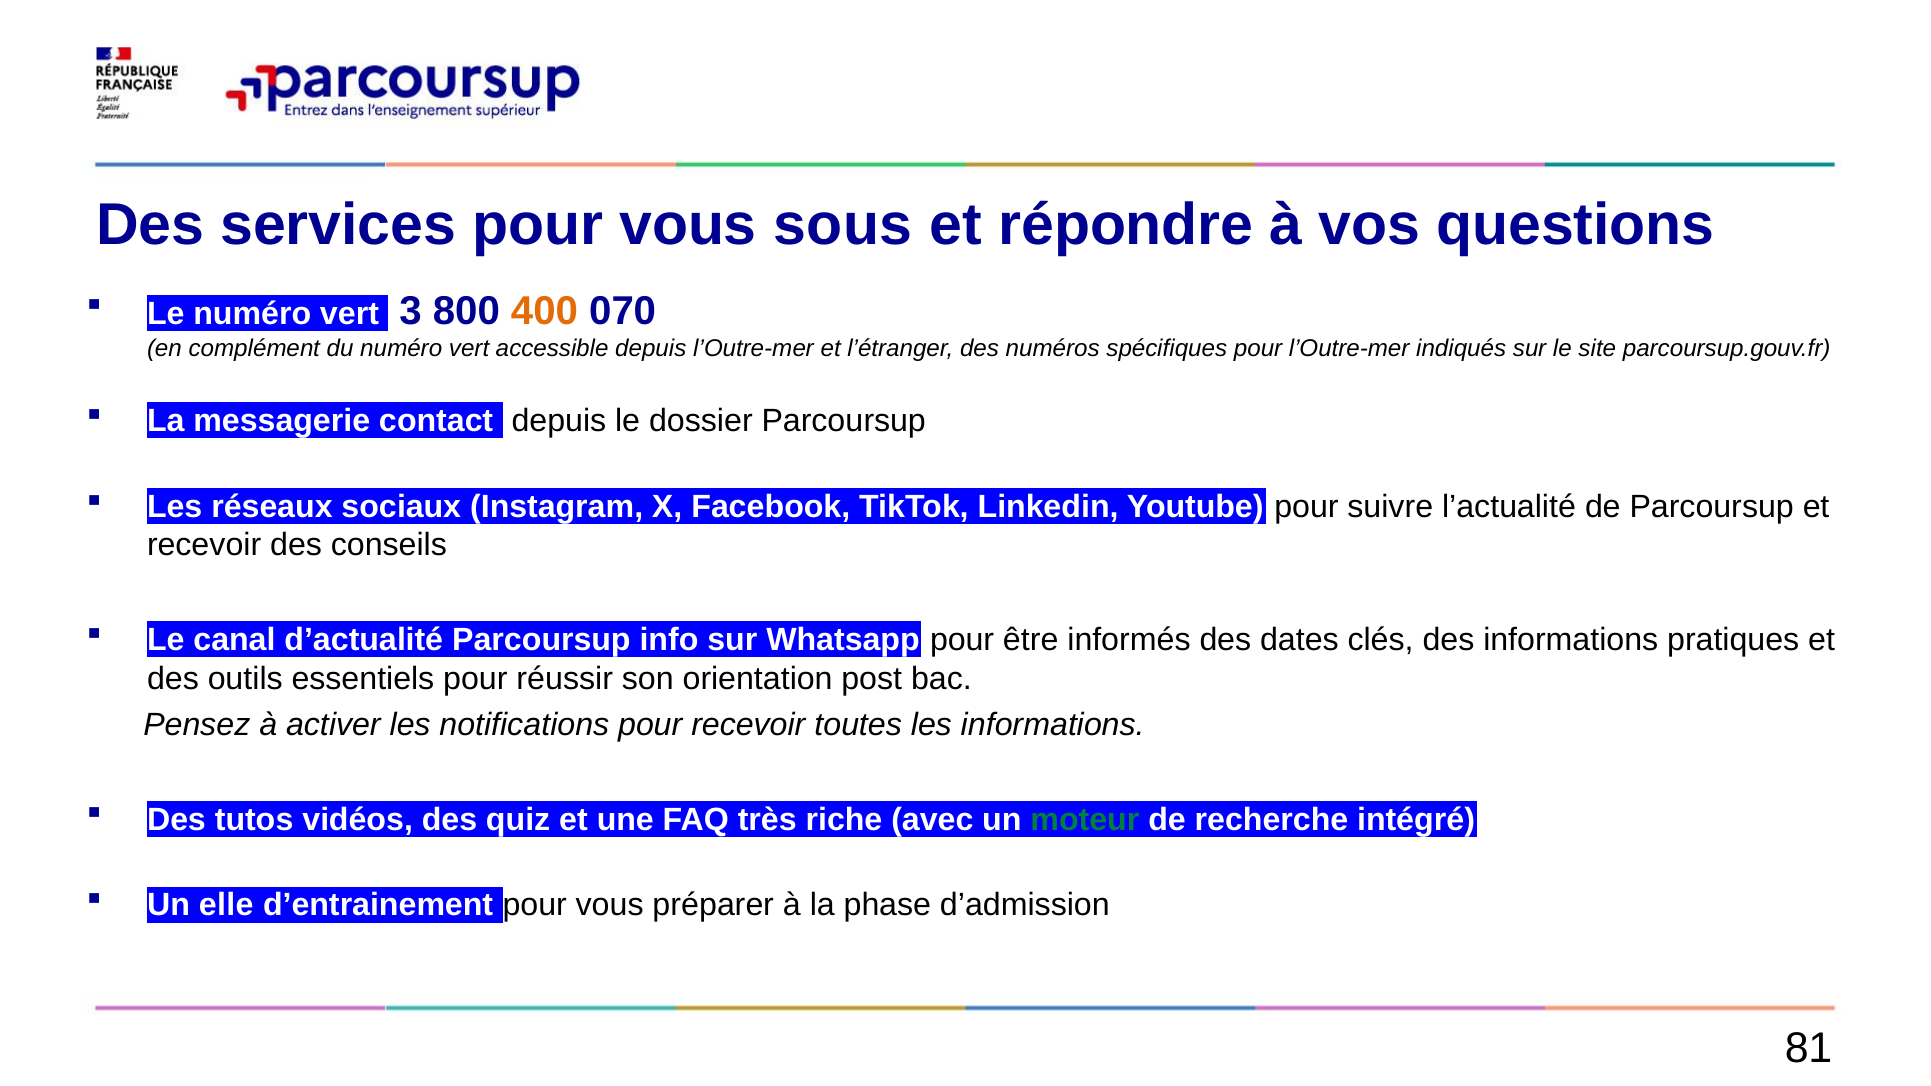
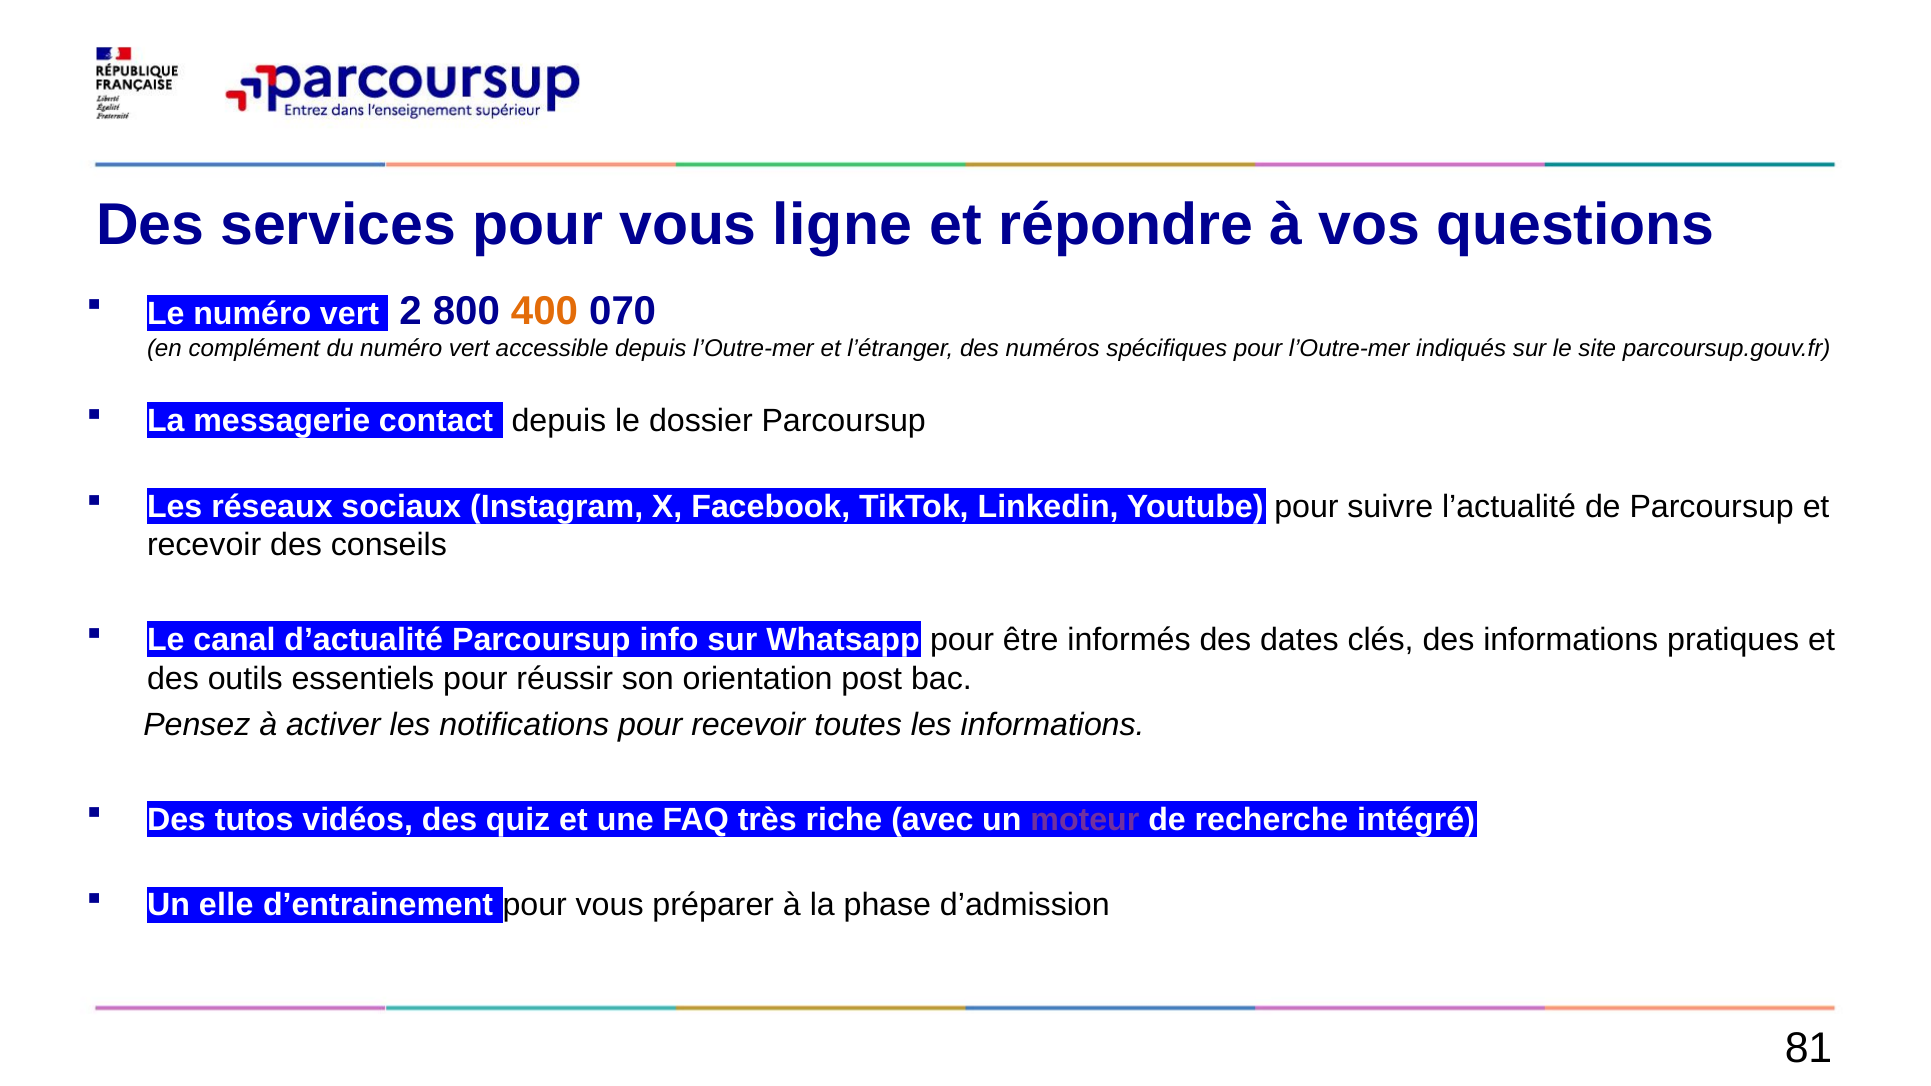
sous: sous -> ligne
3: 3 -> 2
moteur colour: green -> purple
